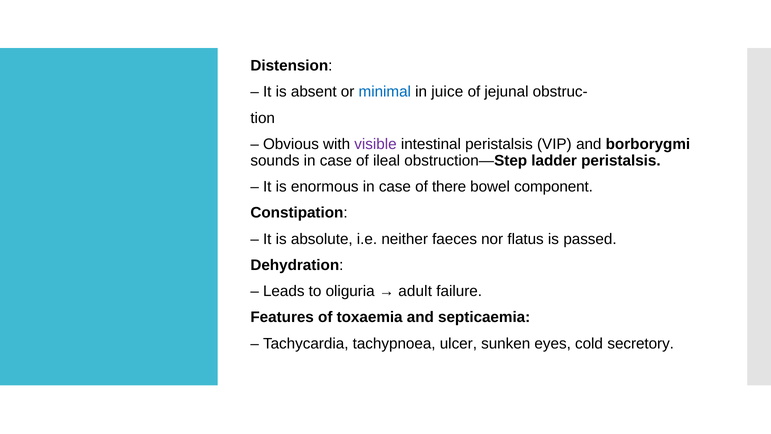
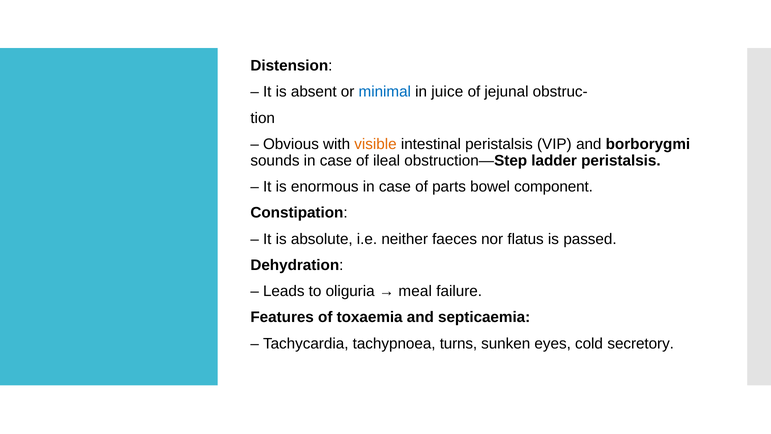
visible colour: purple -> orange
there: there -> parts
adult: adult -> meal
ulcer: ulcer -> turns
